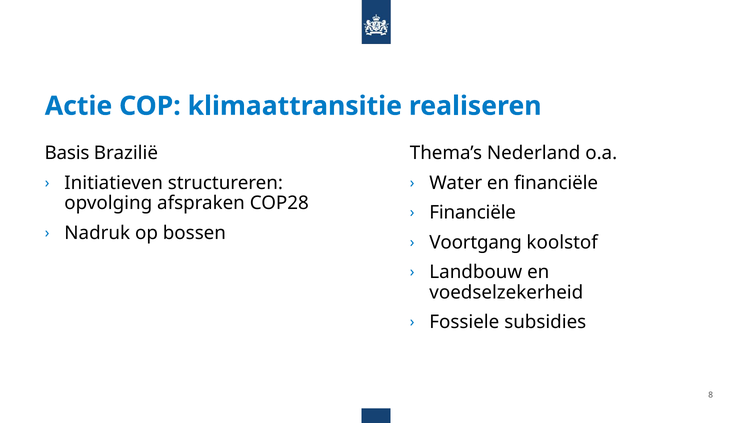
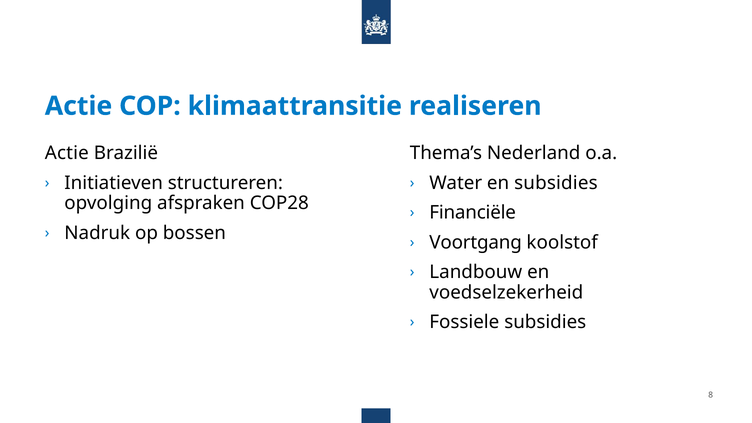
Basis at (67, 153): Basis -> Actie
en financiële: financiële -> subsidies
